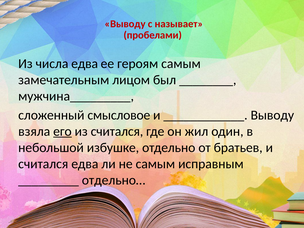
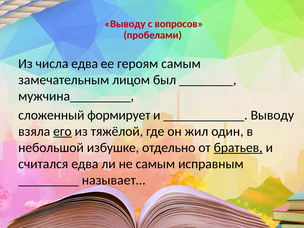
называет: называет -> вопросов
смысловое: смысловое -> формирует
из считался: считался -> тяжёлой
братьев underline: none -> present
отдельно…: отдельно… -> называет…
